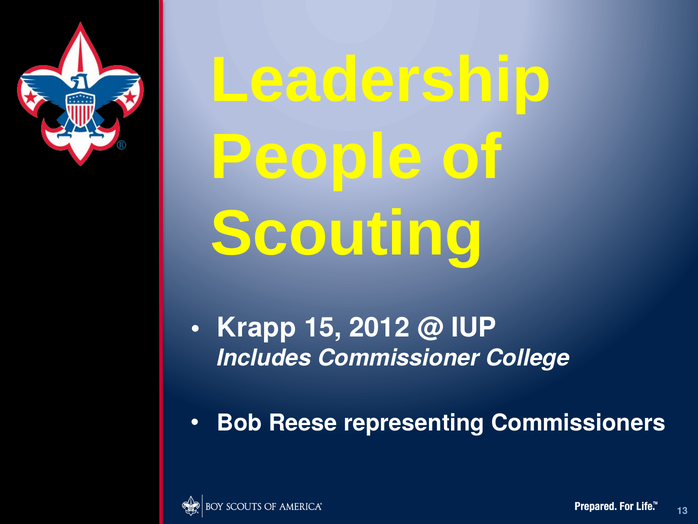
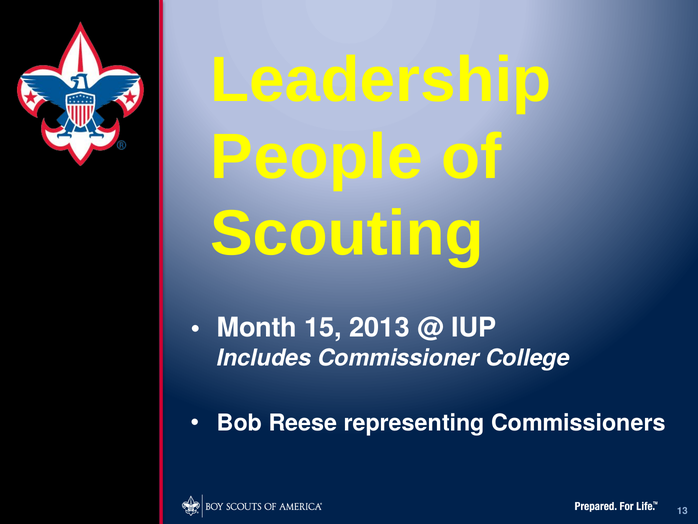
Krapp: Krapp -> Month
2012: 2012 -> 2013
